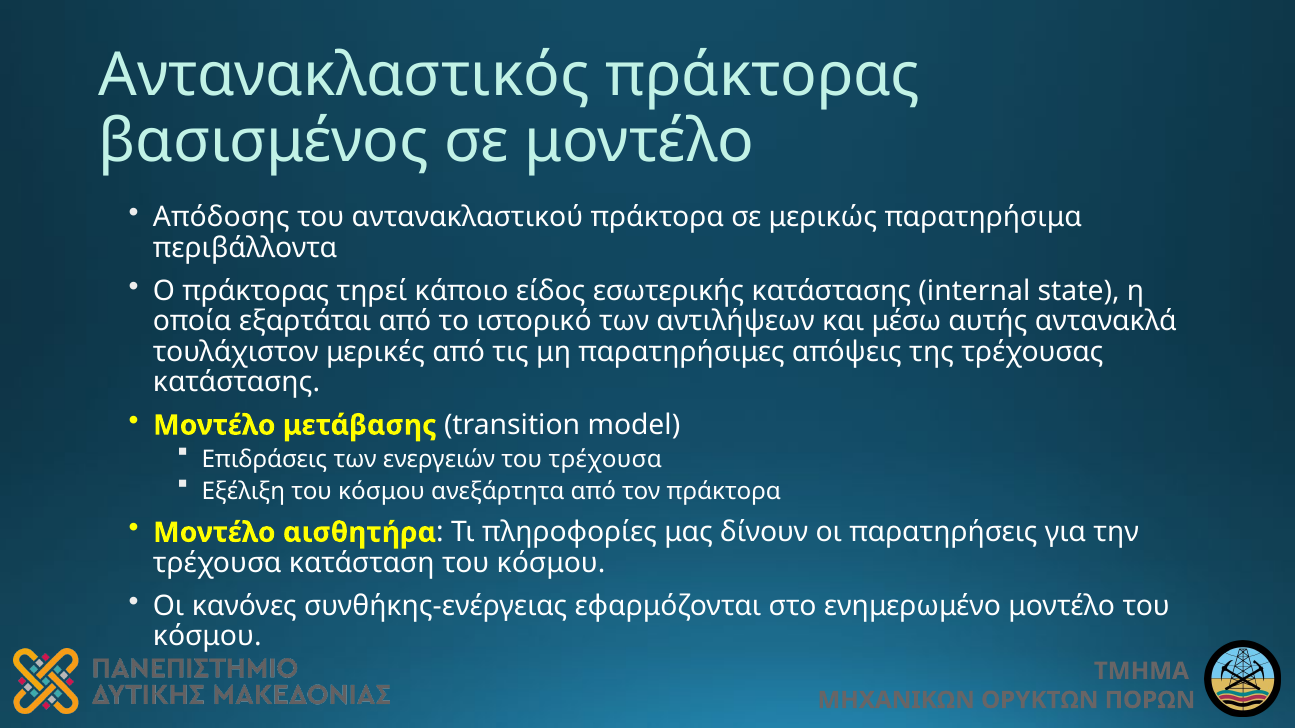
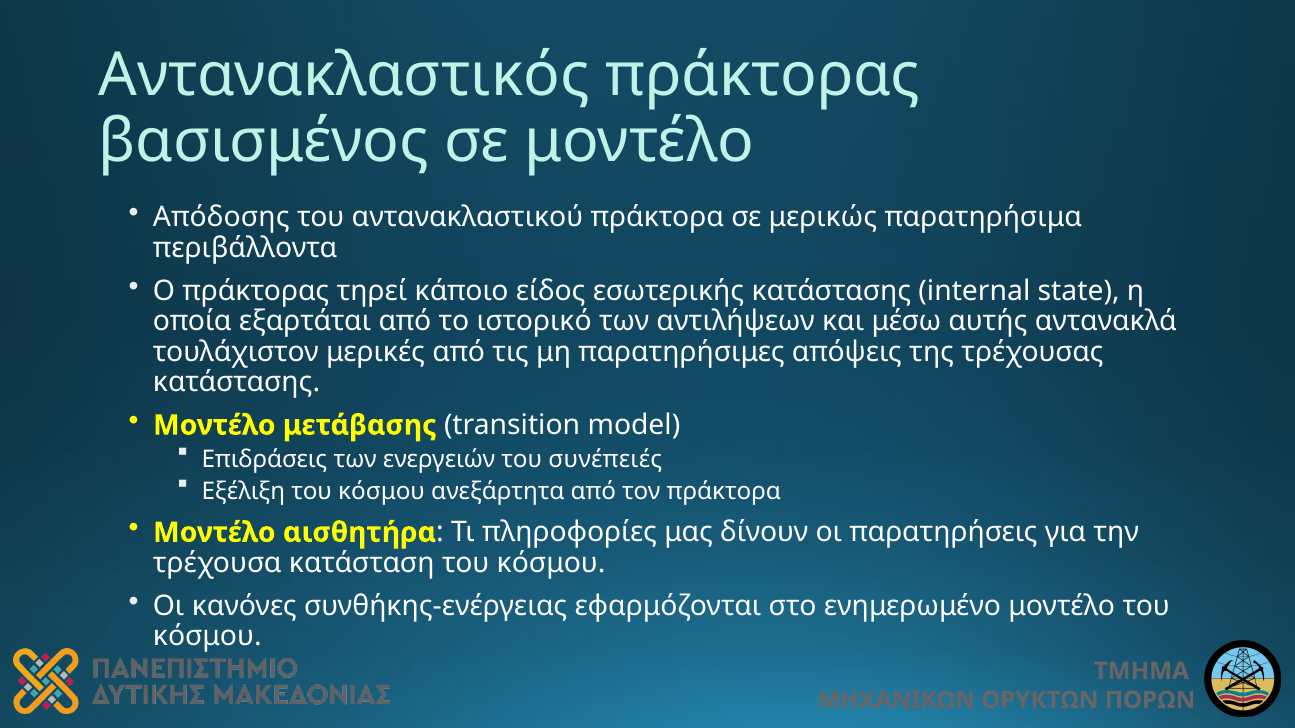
του τρέχουσα: τρέχουσα -> συνέπειές
